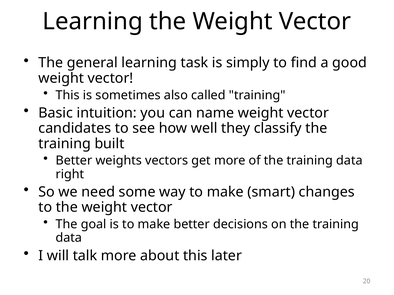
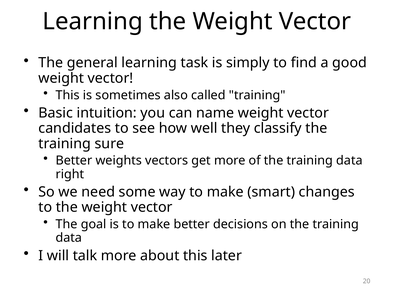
built: built -> sure
